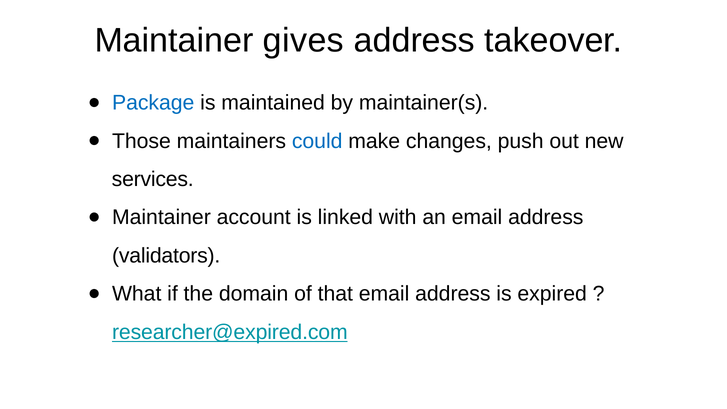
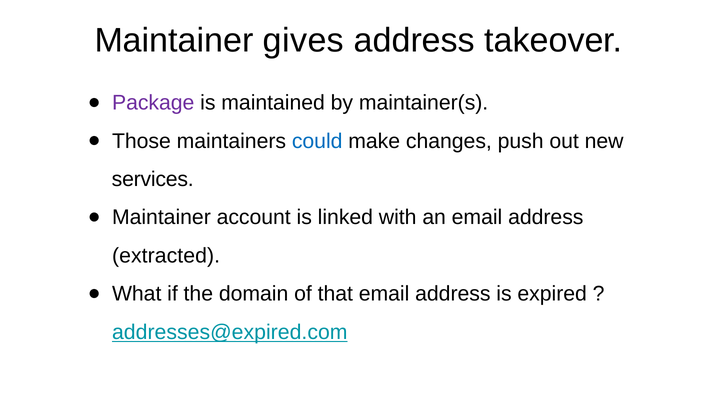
Package colour: blue -> purple
validators: validators -> extracted
researcher@expired.com: researcher@expired.com -> addresses@expired.com
